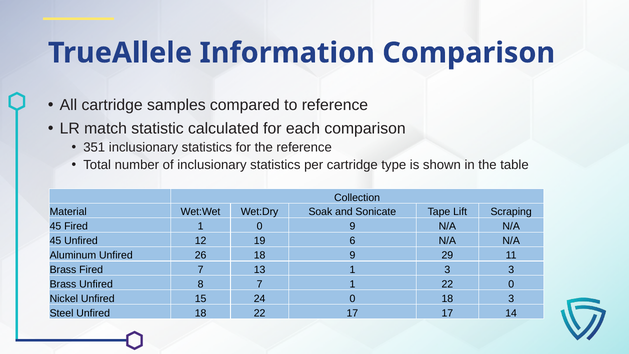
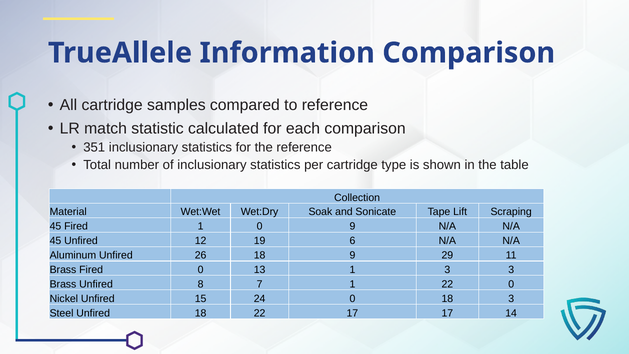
Fired 7: 7 -> 0
